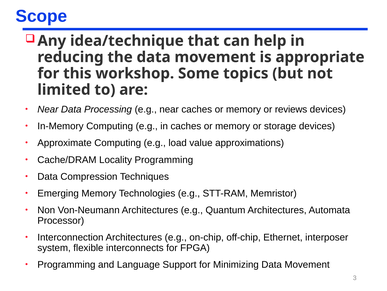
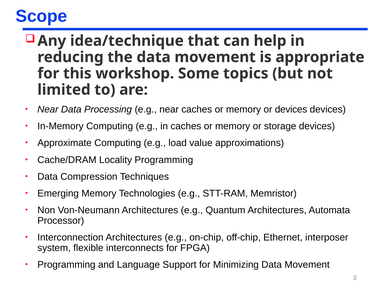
or reviews: reviews -> devices
